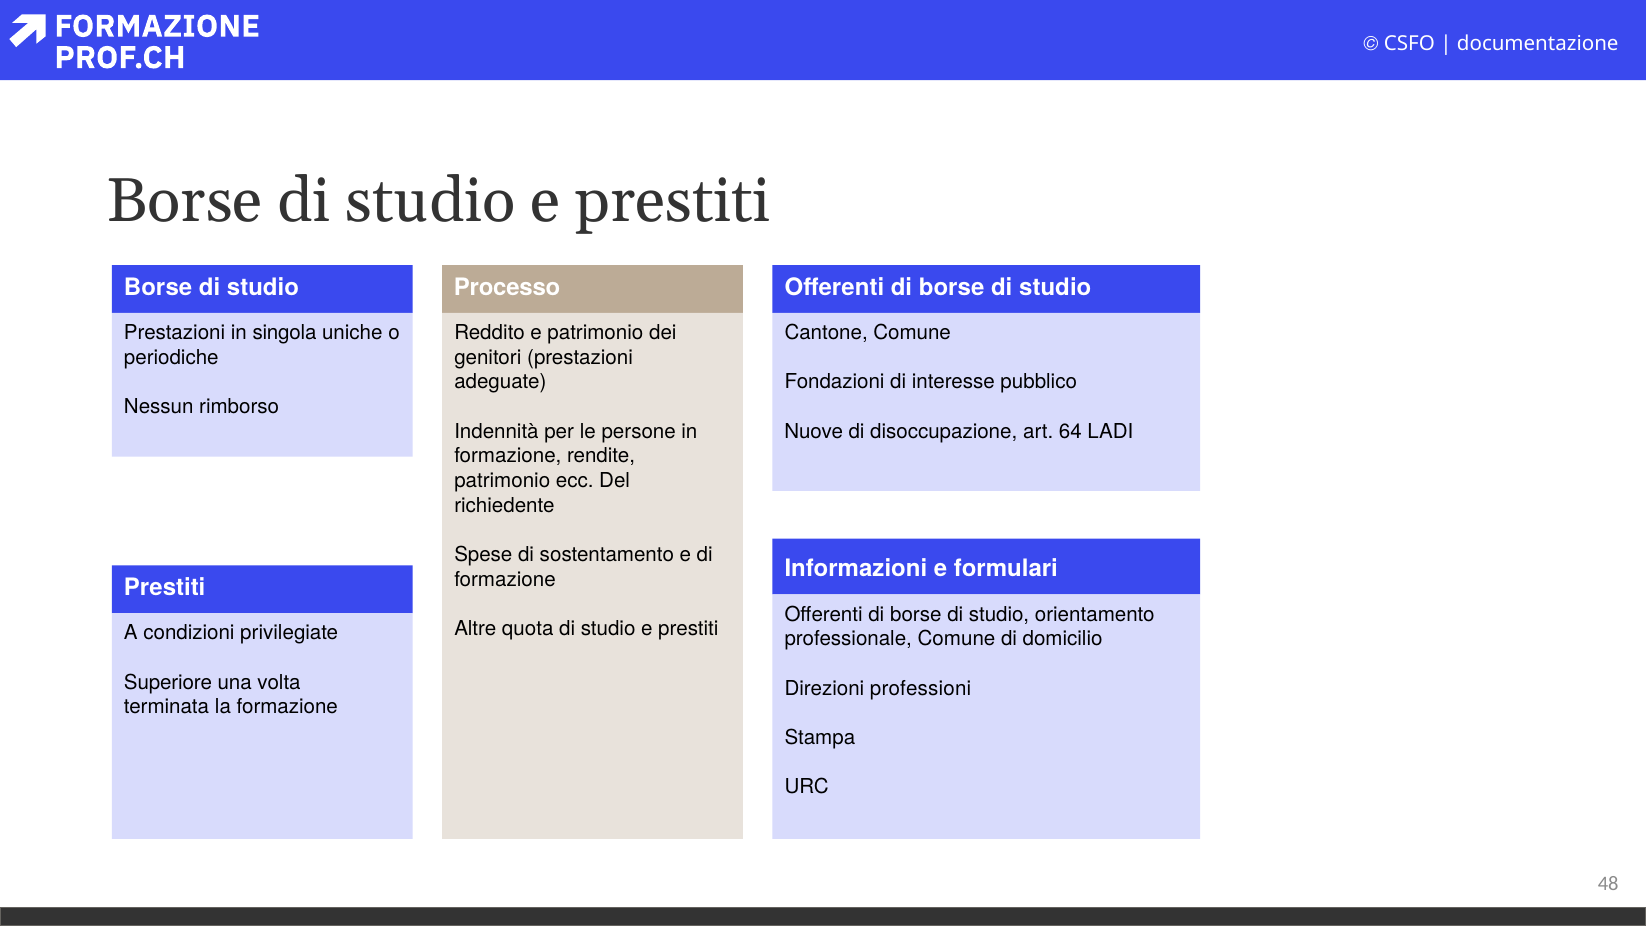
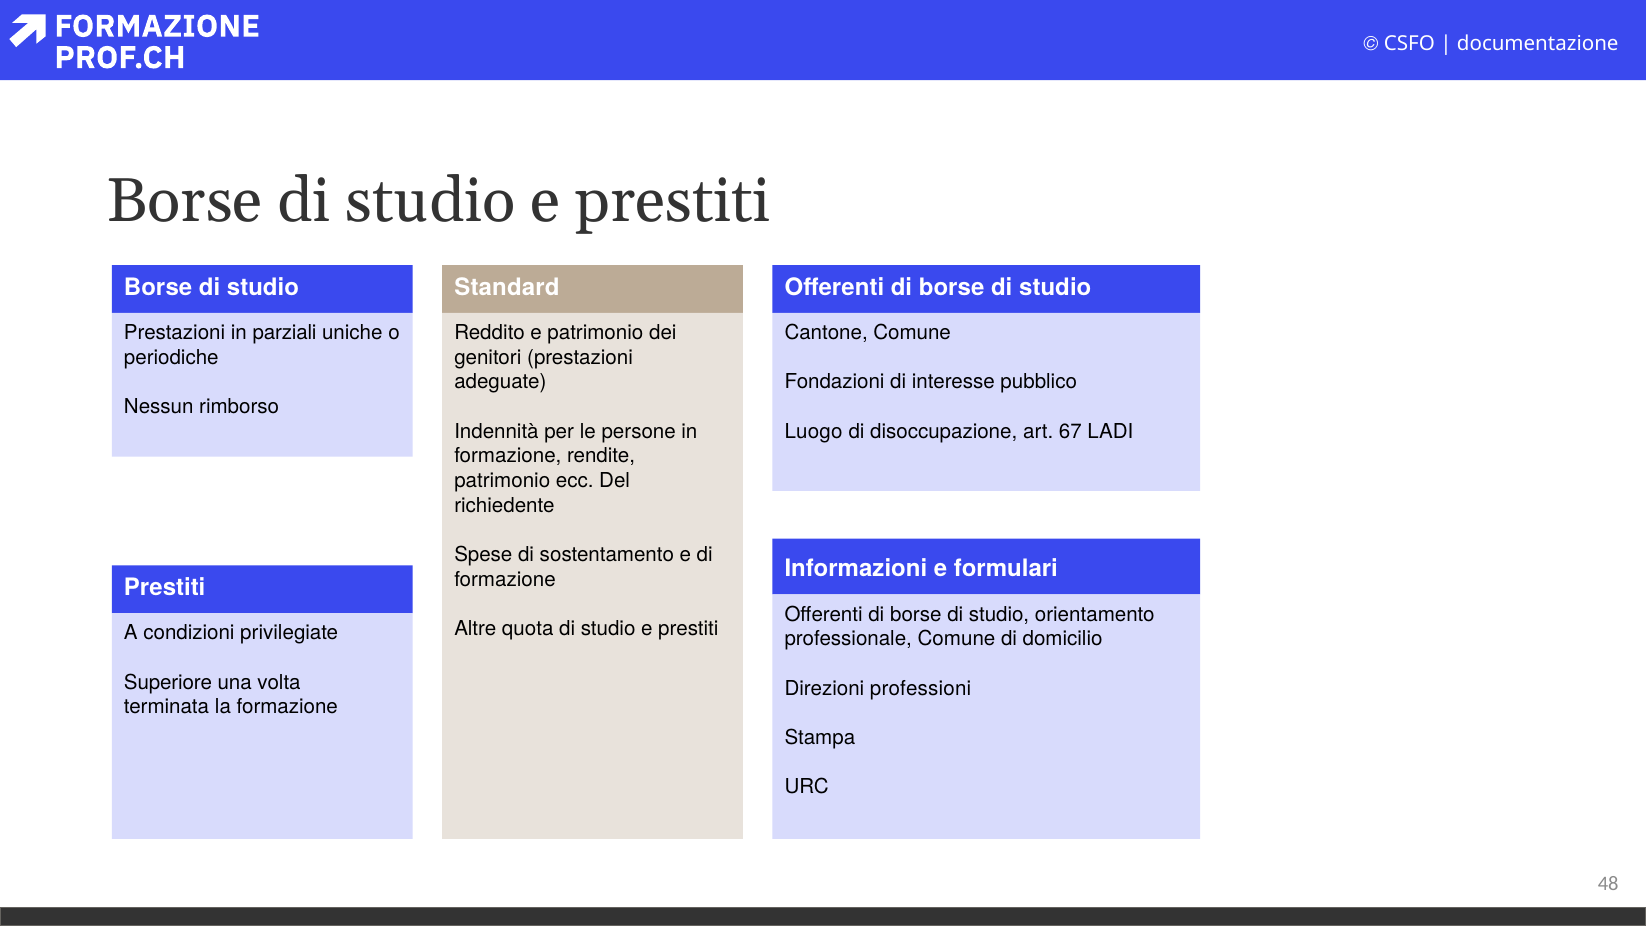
Processo: Processo -> Standard
singola: singola -> parziali
Nuove: Nuove -> Luogo
64: 64 -> 67
